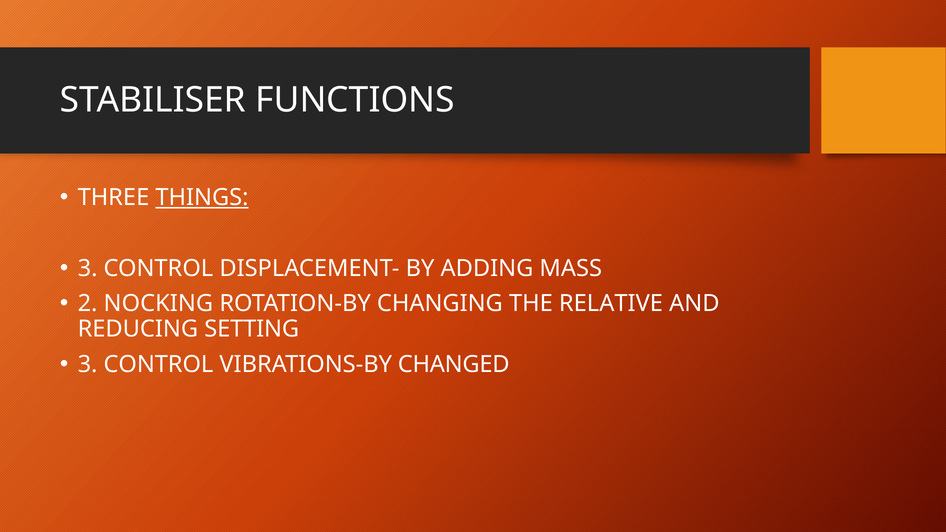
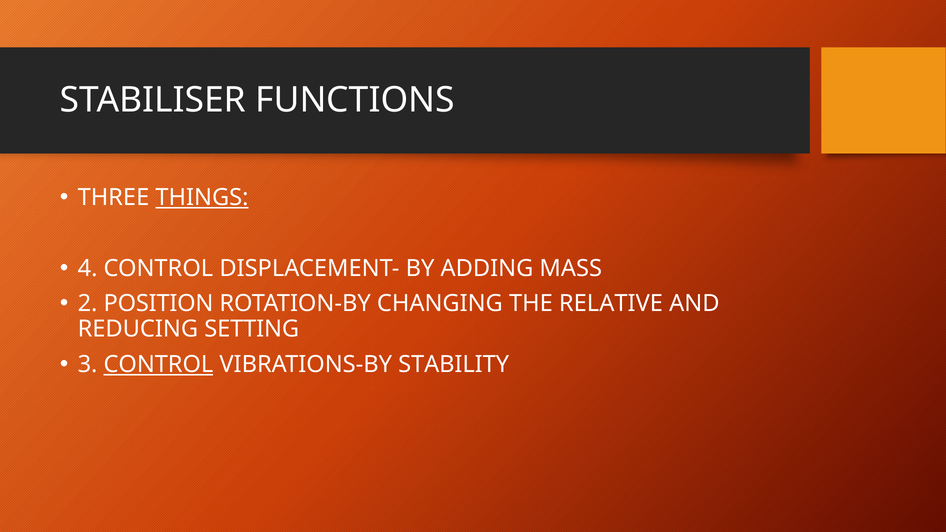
3 at (88, 268): 3 -> 4
NOCKING: NOCKING -> POSITION
CONTROL at (158, 365) underline: none -> present
CHANGED: CHANGED -> STABILITY
